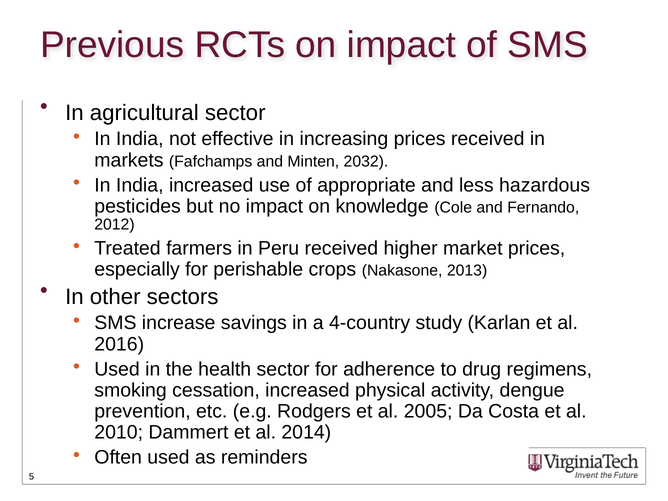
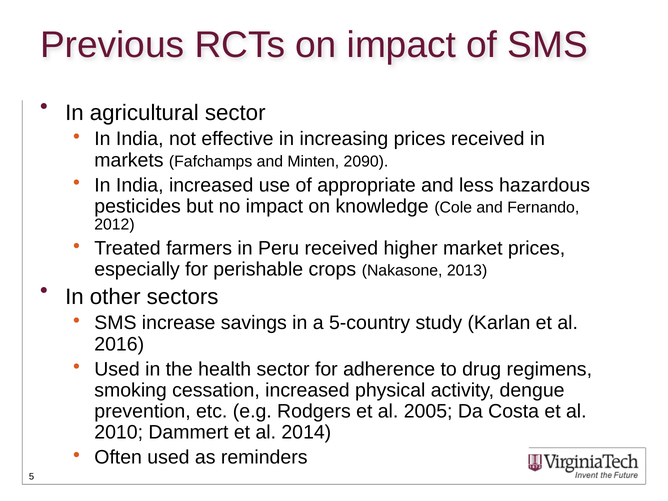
2032: 2032 -> 2090
4-country: 4-country -> 5-country
